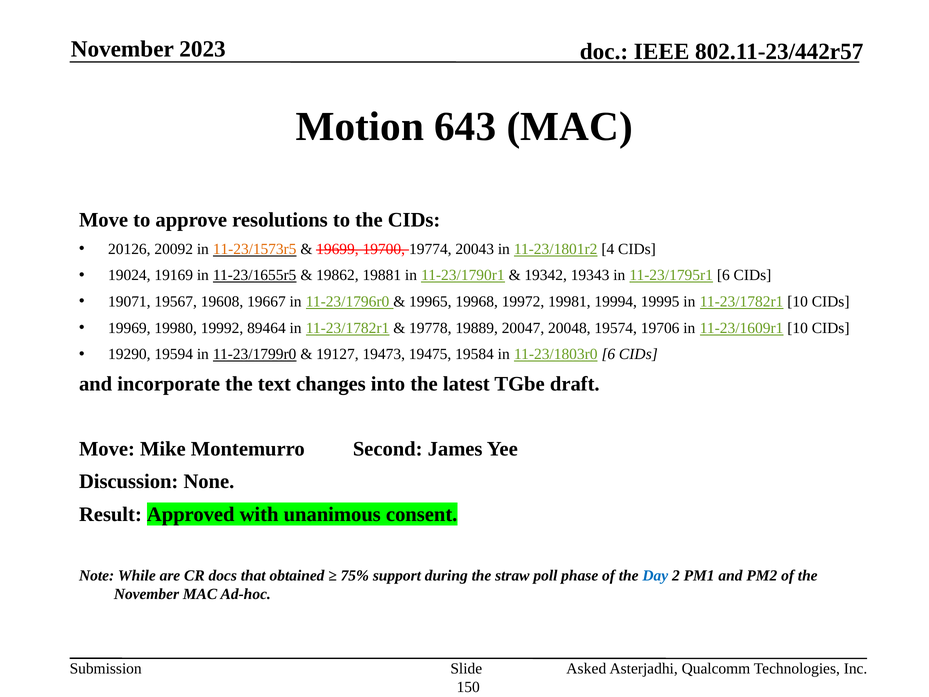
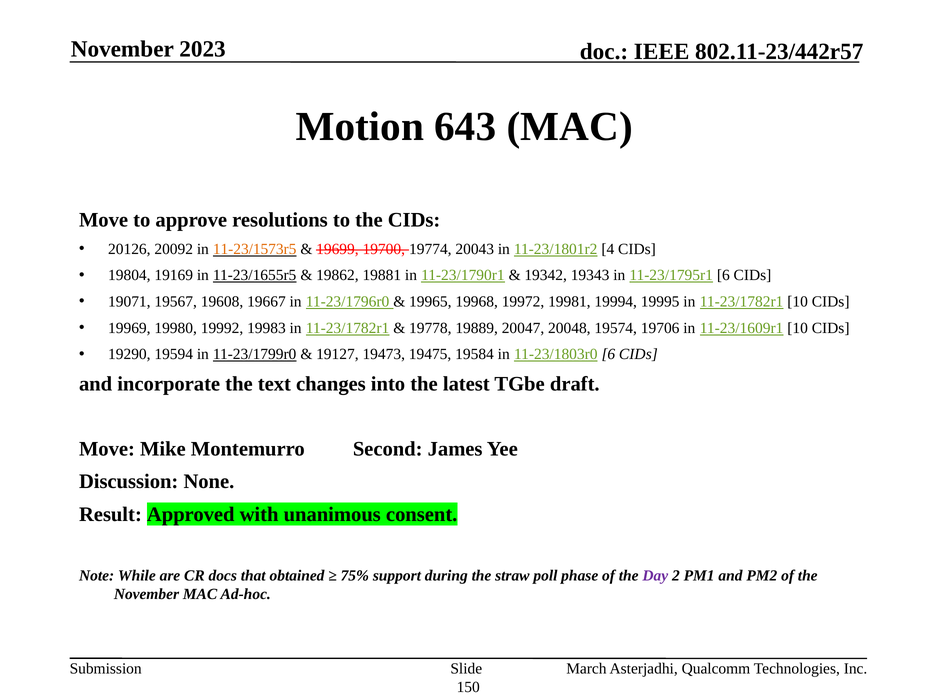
19024: 19024 -> 19804
89464: 89464 -> 19983
Day colour: blue -> purple
Asked: Asked -> March
